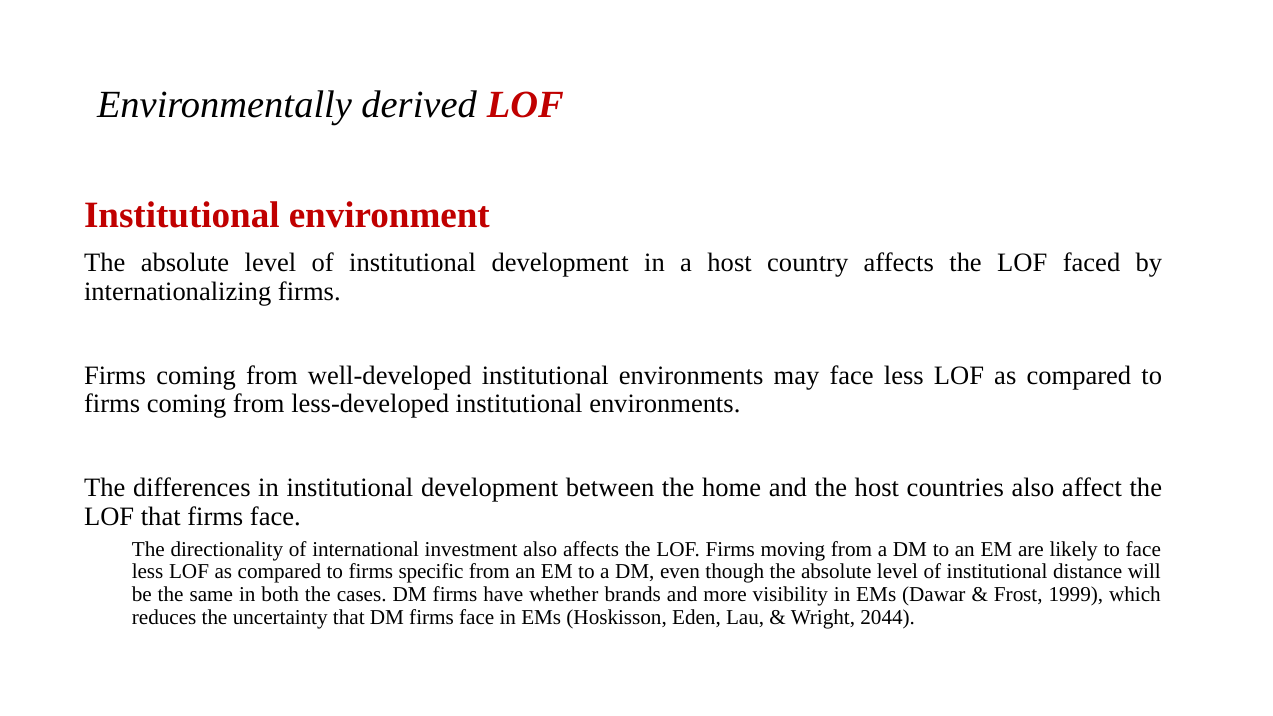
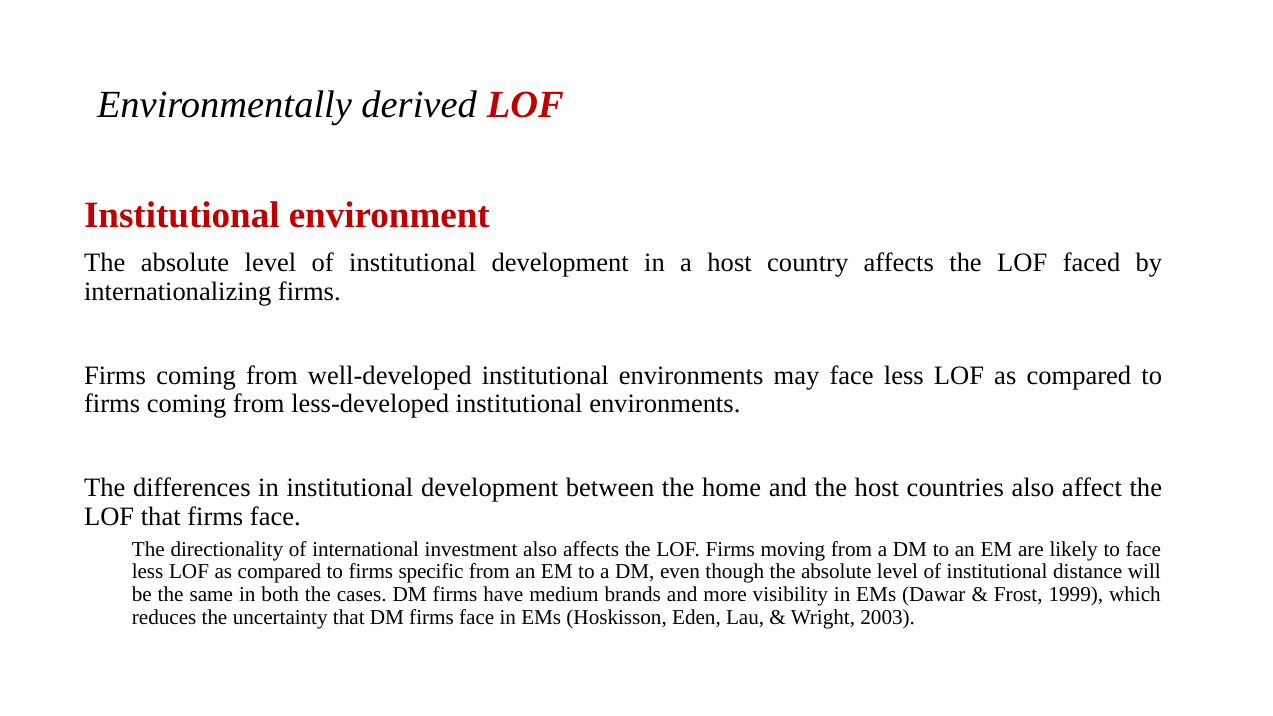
whether: whether -> medium
2044: 2044 -> 2003
